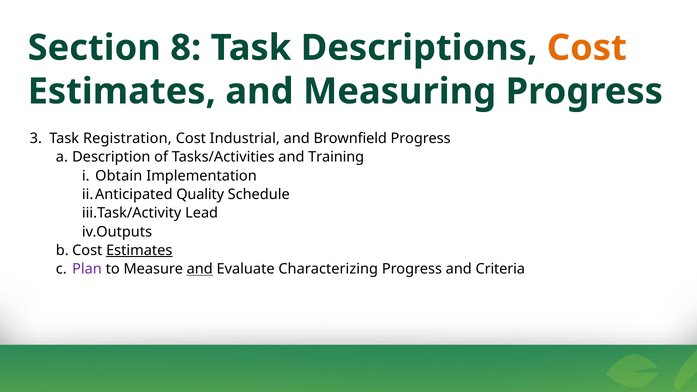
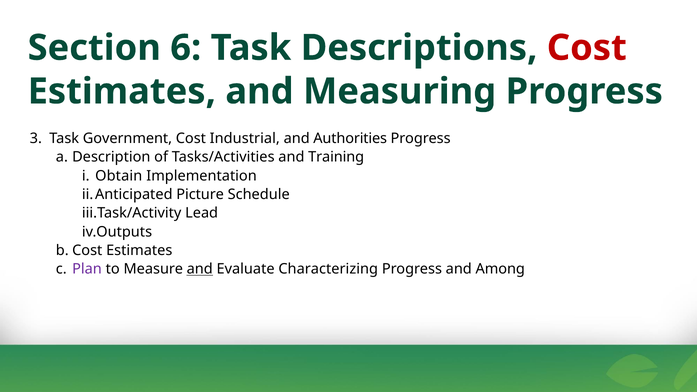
8: 8 -> 6
Cost at (587, 48) colour: orange -> red
Registration: Registration -> Government
Brownfield: Brownfield -> Authorities
Quality: Quality -> Picture
Estimates at (139, 250) underline: present -> none
Criteria: Criteria -> Among
